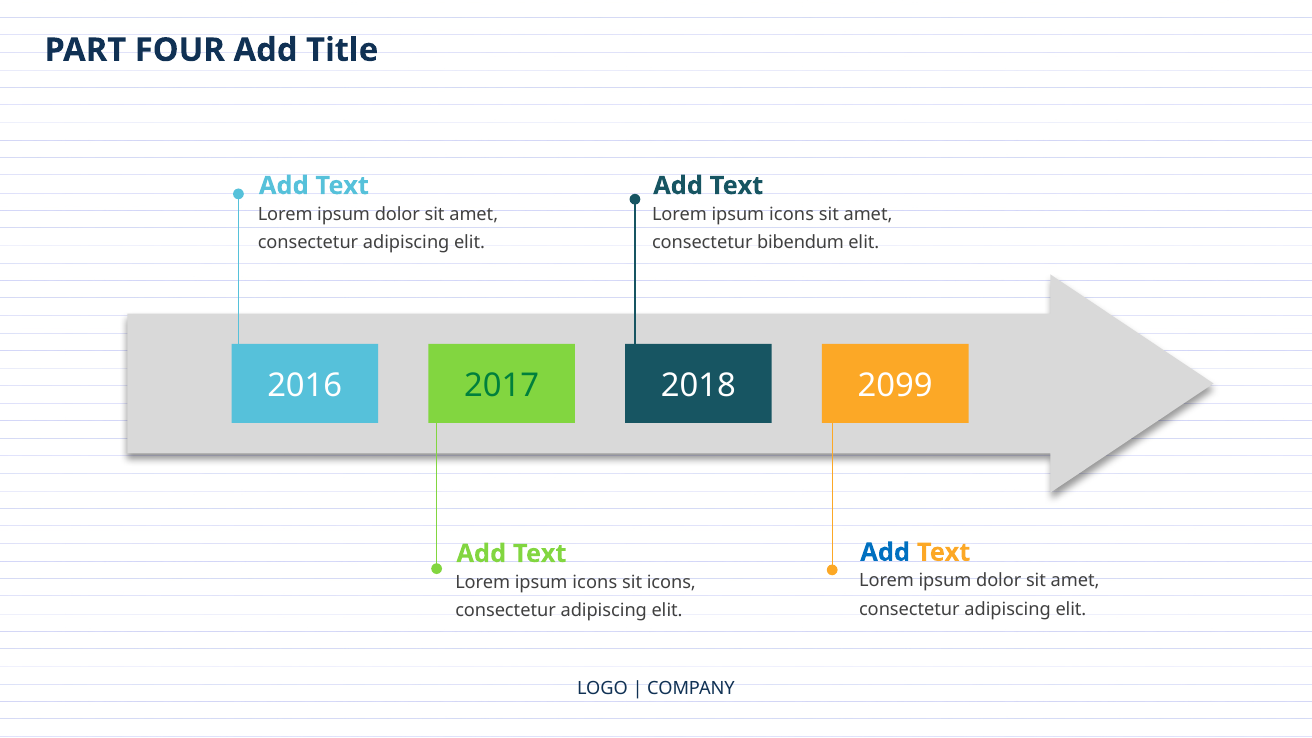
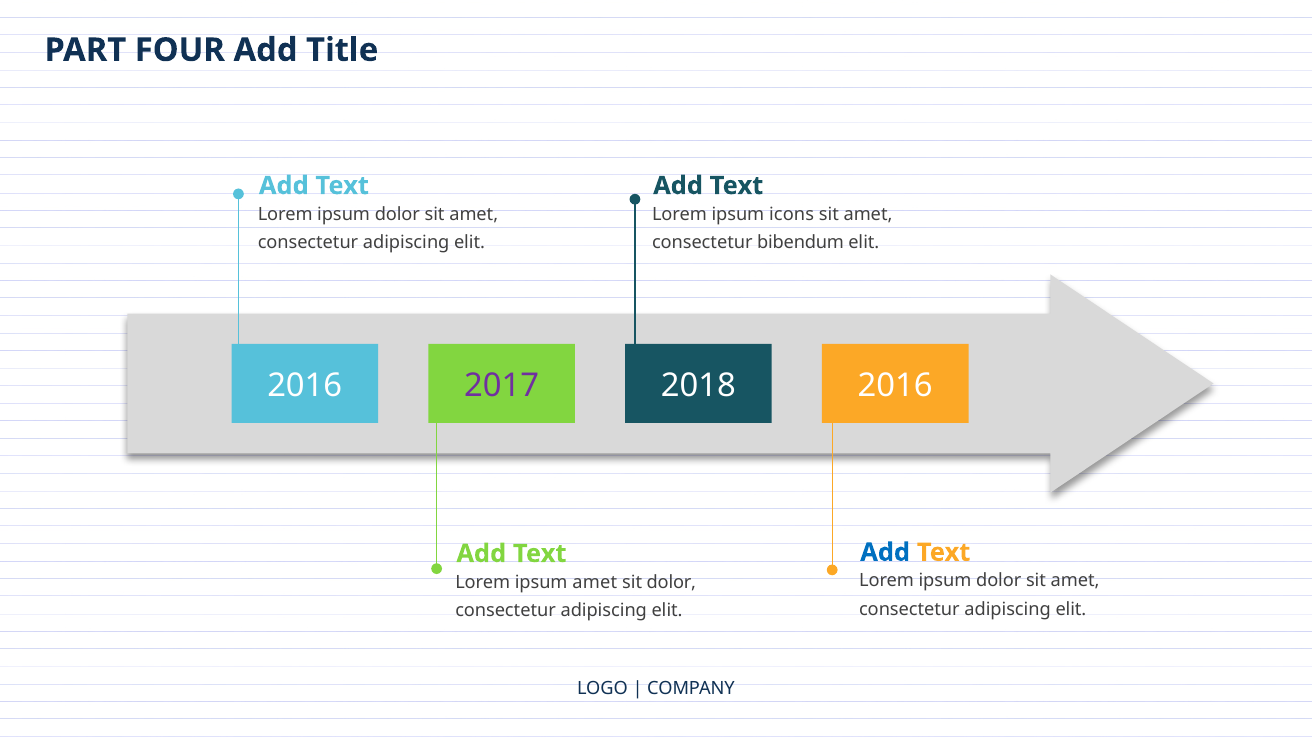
2017 colour: green -> purple
2018 2099: 2099 -> 2016
icons at (595, 582): icons -> amet
sit icons: icons -> dolor
